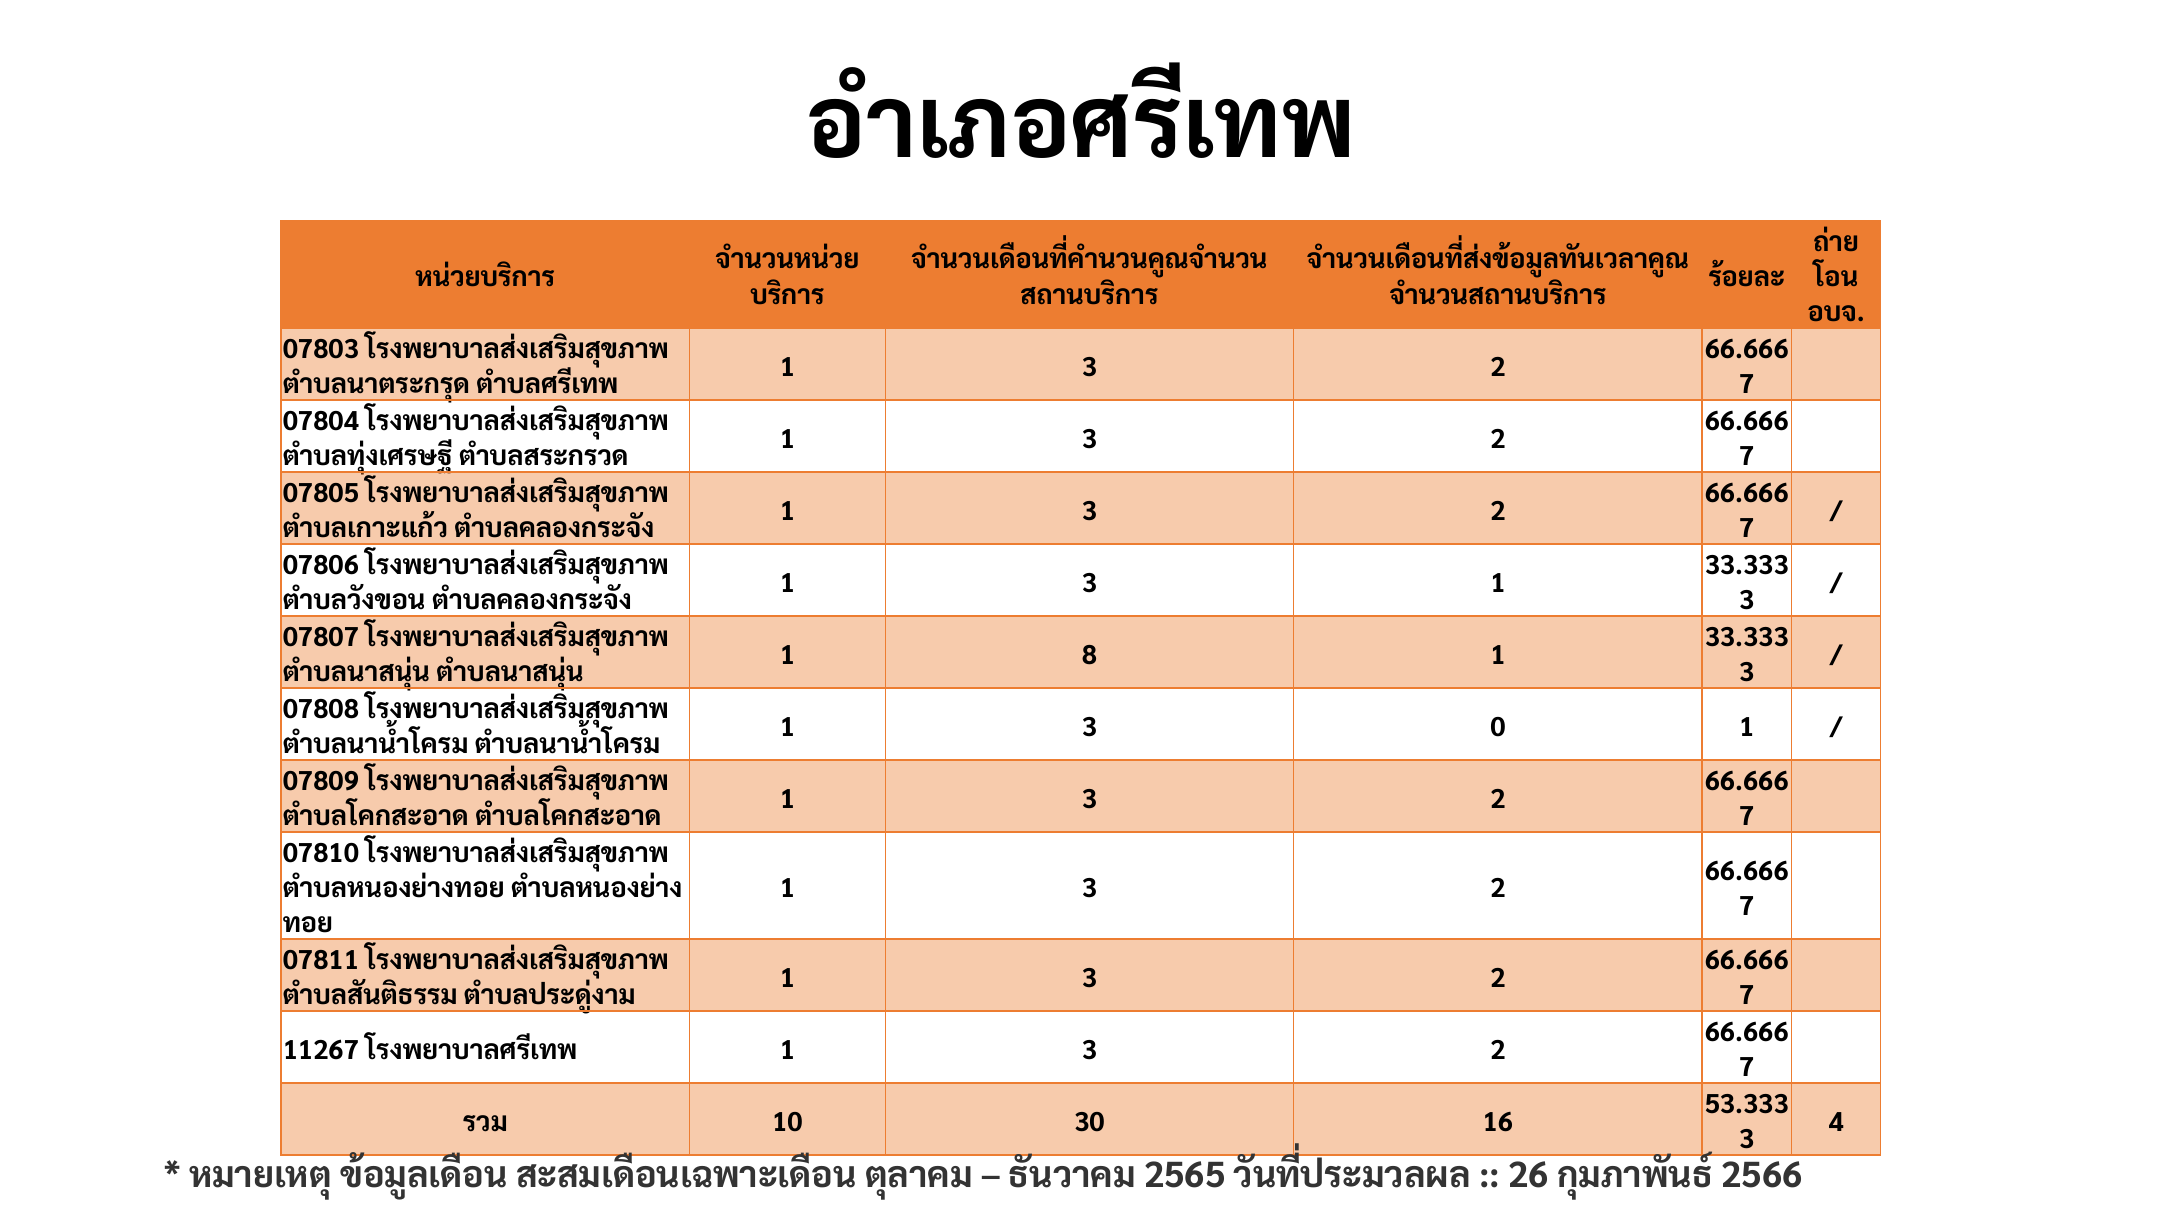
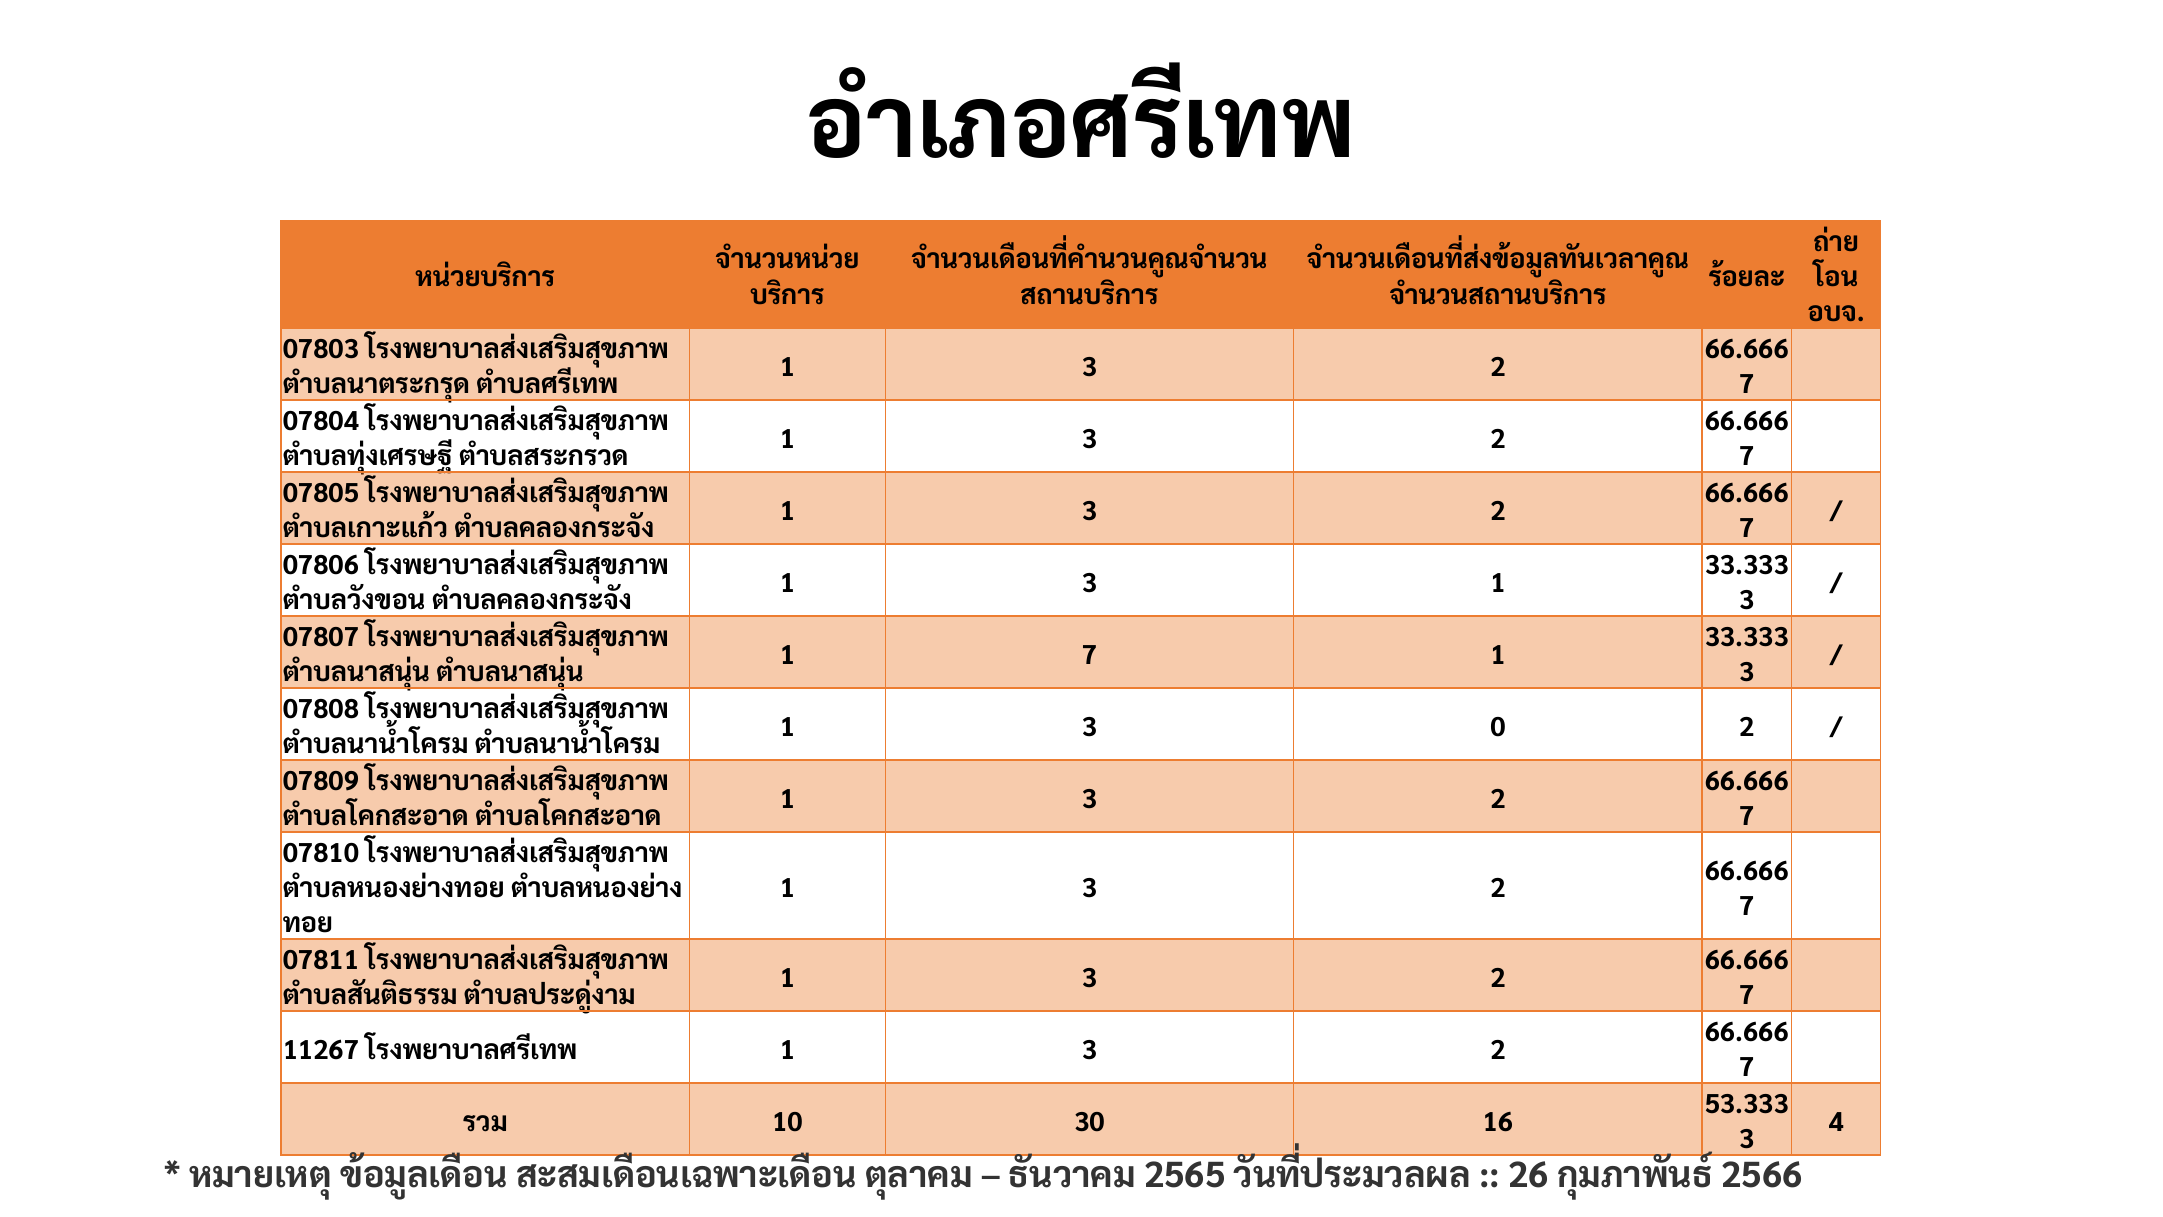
1 8: 8 -> 7
0 1: 1 -> 2
